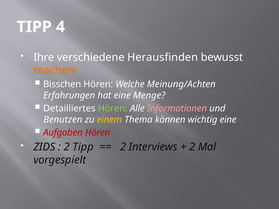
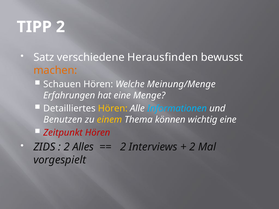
TIPP 4: 4 -> 2
Ihre: Ihre -> Satz
Bisschen: Bisschen -> Schauen
Meinung/Achten: Meinung/Achten -> Meinung/Menge
Hören at (113, 109) colour: light green -> yellow
Informationen colour: pink -> light blue
Aufgaben: Aufgaben -> Zeitpunkt
2 Tipp: Tipp -> Alles
